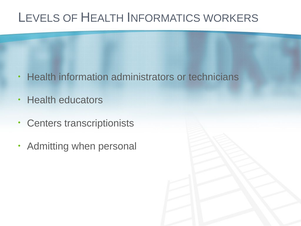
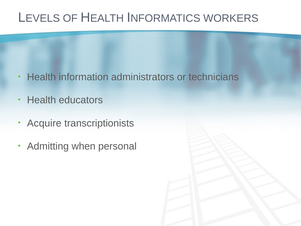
Centers: Centers -> Acquire
